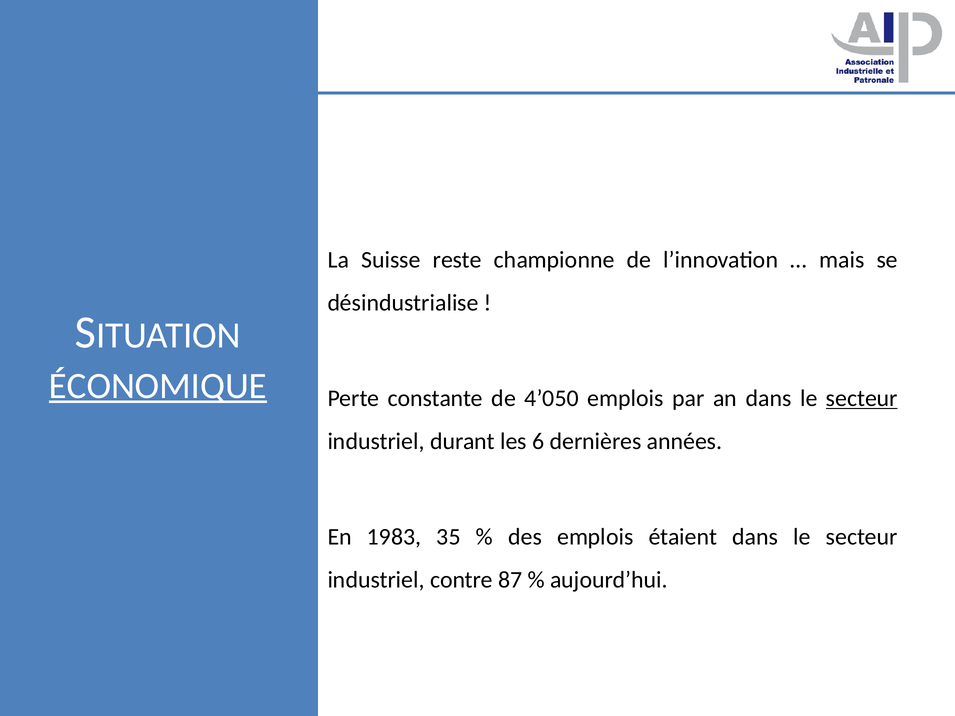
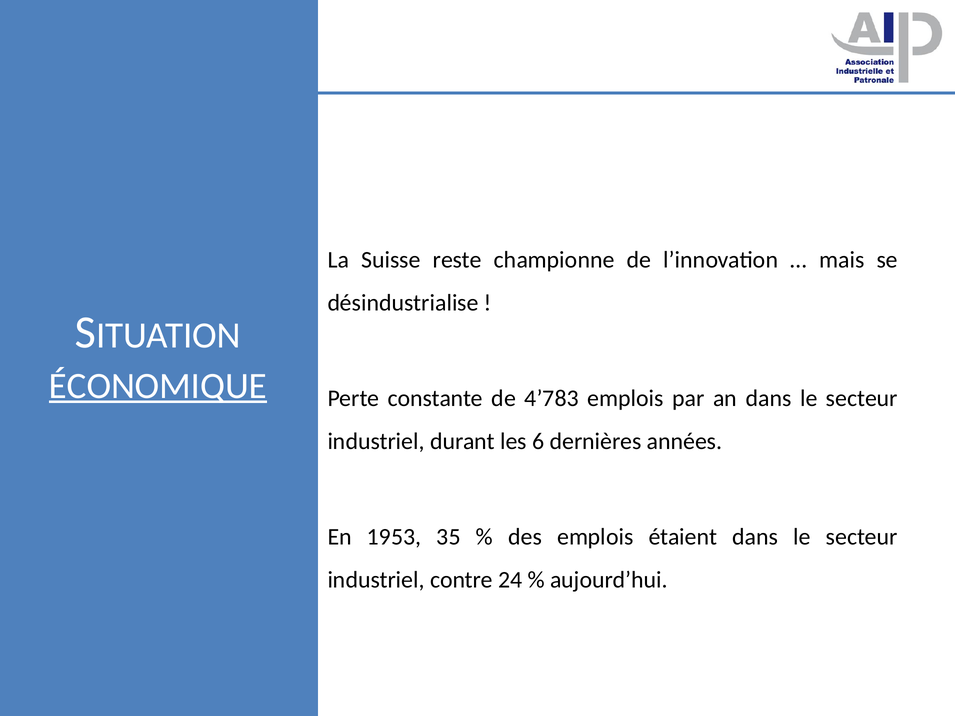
4’050: 4’050 -> 4’783
secteur at (862, 398) underline: present -> none
1983: 1983 -> 1953
87: 87 -> 24
